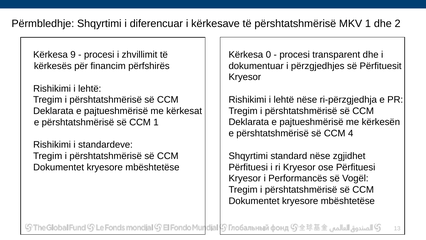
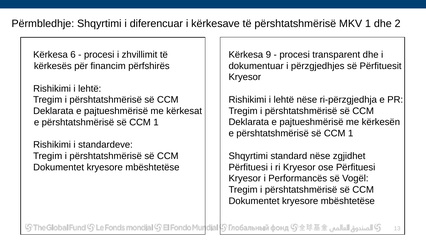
0: 0 -> 9
9: 9 -> 6
4 at (351, 133): 4 -> 1
